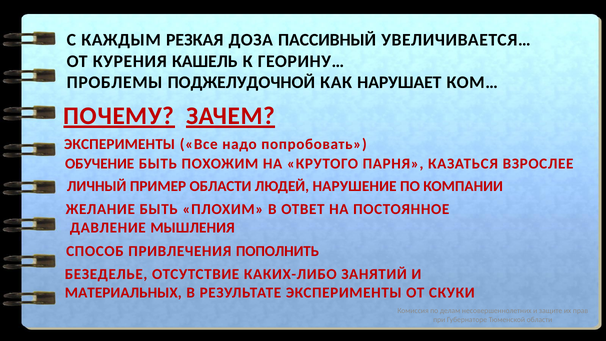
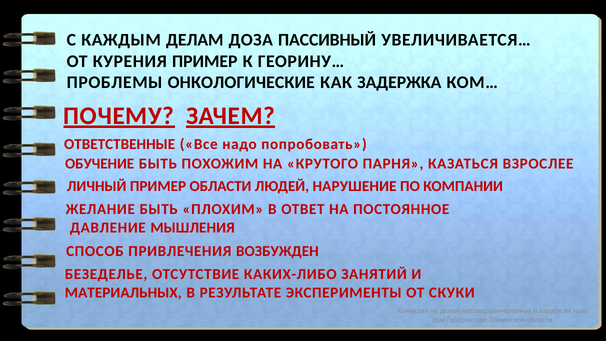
КАЖДЫМ РЕЗКАЯ: РЕЗКАЯ -> ДЕЛАМ
КУРЕНИЯ КАШЕЛЬ: КАШЕЛЬ -> ПРИМЕР
ПОДЖЕЛУДОЧНОЙ: ПОДЖЕЛУДОЧНОЙ -> ОНКОЛОГИЧЕСКИЕ
НАРУШАЕТ: НАРУШАЕТ -> ЗАДЕРЖКА
ЭКСПЕРИМЕНТЫ at (120, 144): ЭКСПЕРИМЕНТЫ -> ОТВЕТСТВЕННЫЕ
ПОПОЛНИТЬ: ПОПОЛНИТЬ -> ВОЗБУЖДЕН
